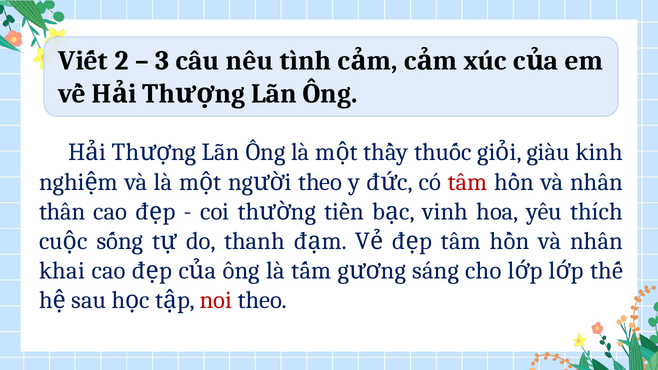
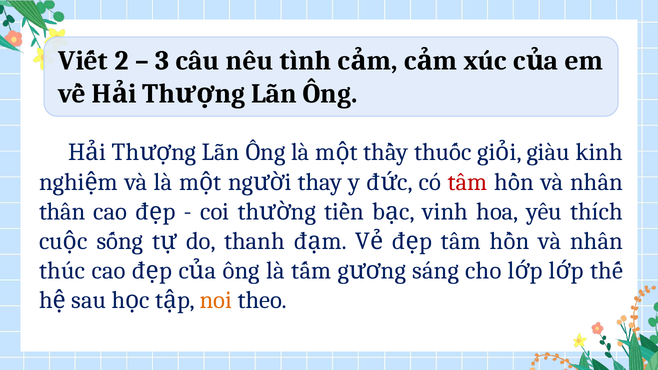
theo at (320, 182): theo -> thay
khai: khai -> thúc
noi colour: red -> orange
